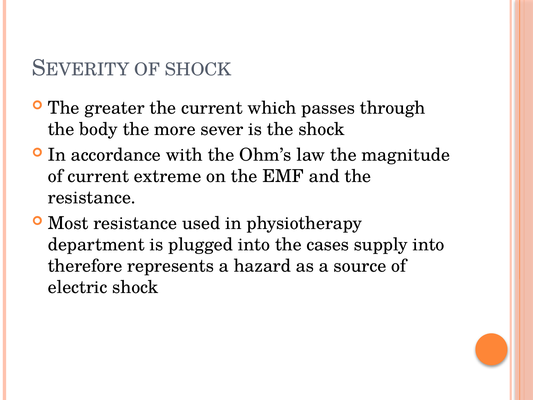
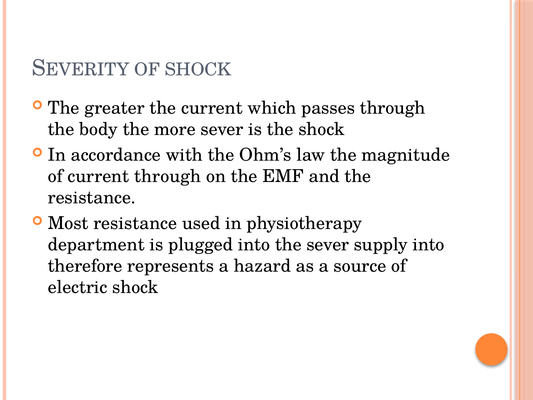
current extreme: extreme -> through
the cases: cases -> sever
